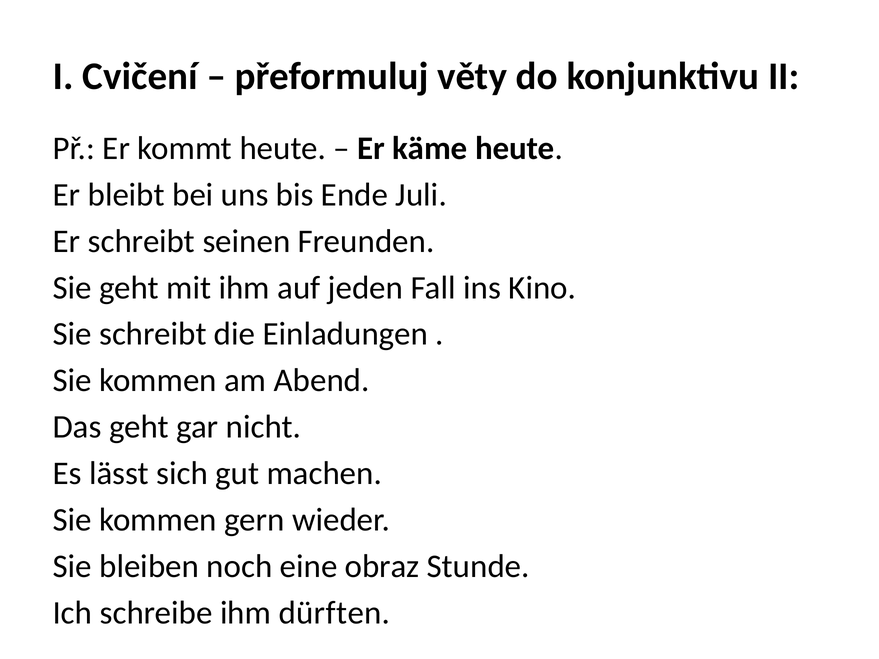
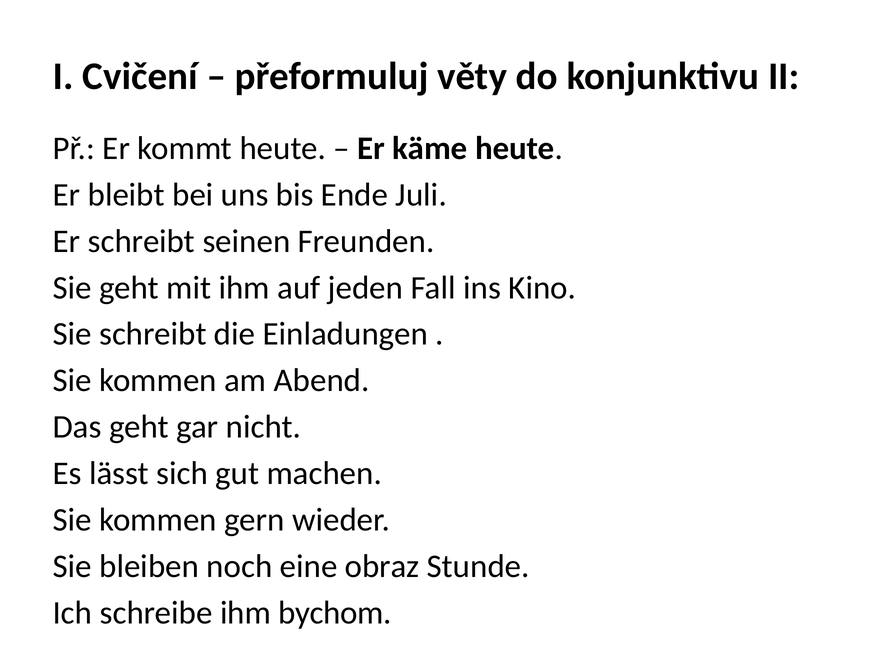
dürften: dürften -> bychom
